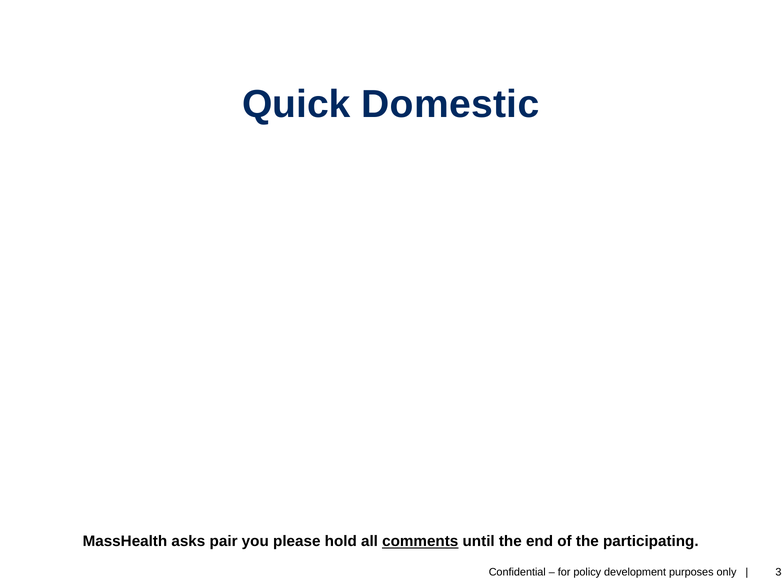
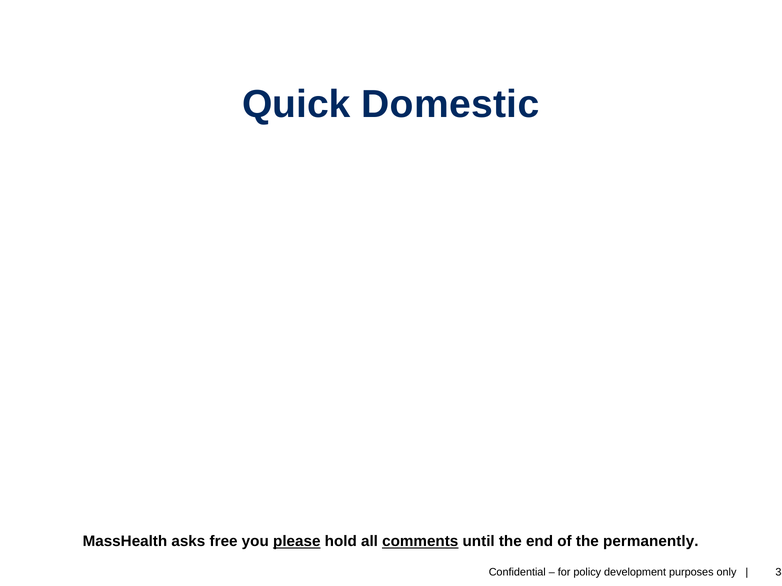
pair: pair -> free
please underline: none -> present
participating: participating -> permanently
